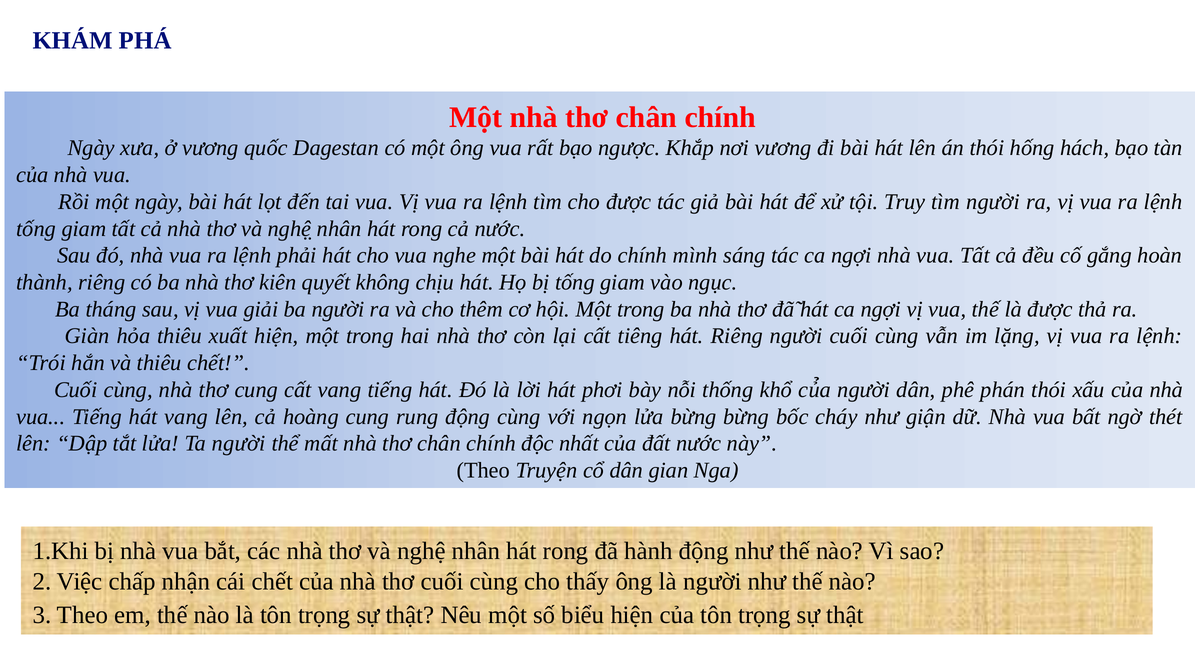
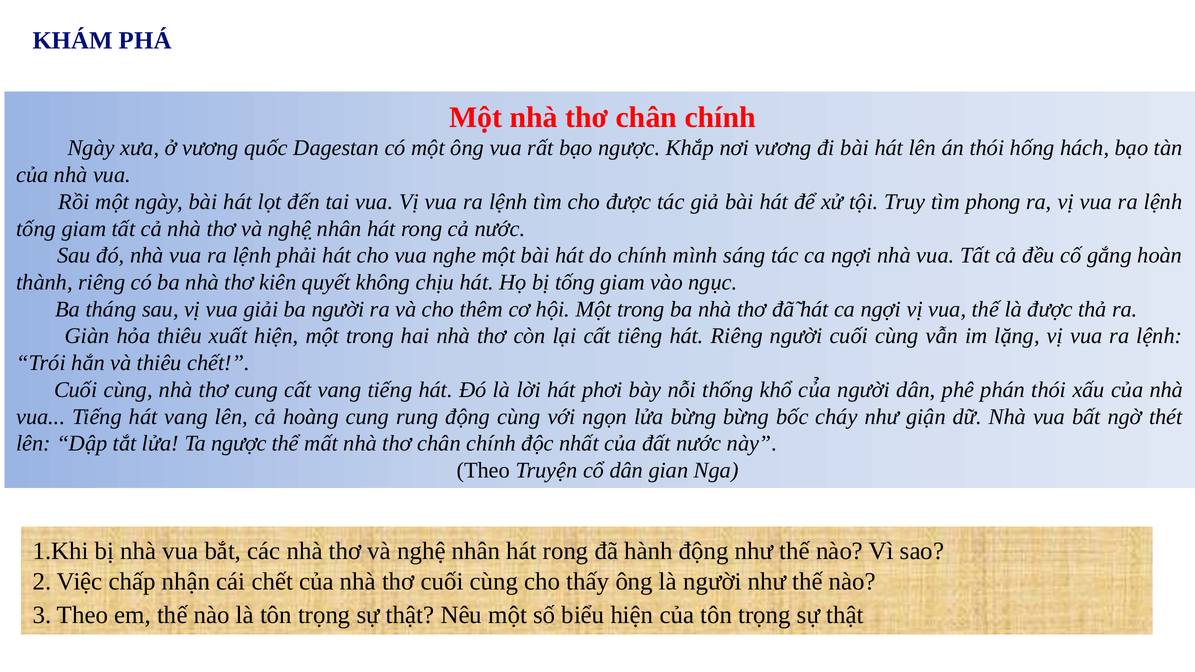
tìm người: người -> phong
Ta người: người -> ngược
